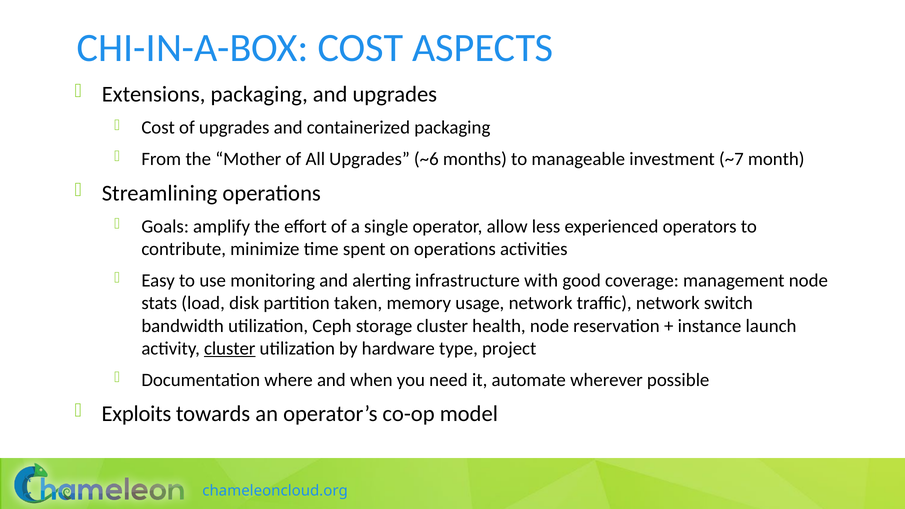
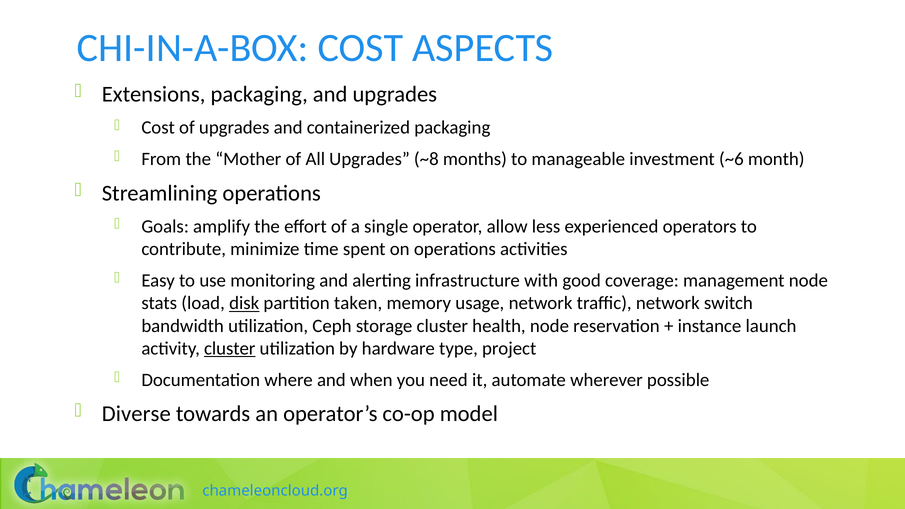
~6: ~6 -> ~8
~7: ~7 -> ~6
disk underline: none -> present
Exploits: Exploits -> Diverse
